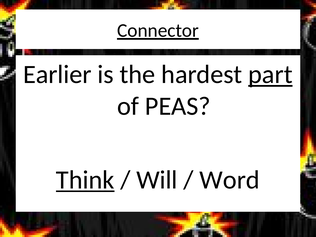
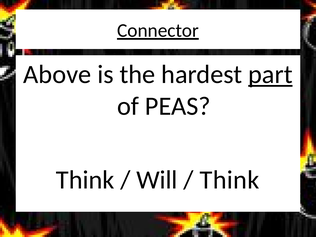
Earlier: Earlier -> Above
Think at (85, 180) underline: present -> none
Word at (230, 180): Word -> Think
